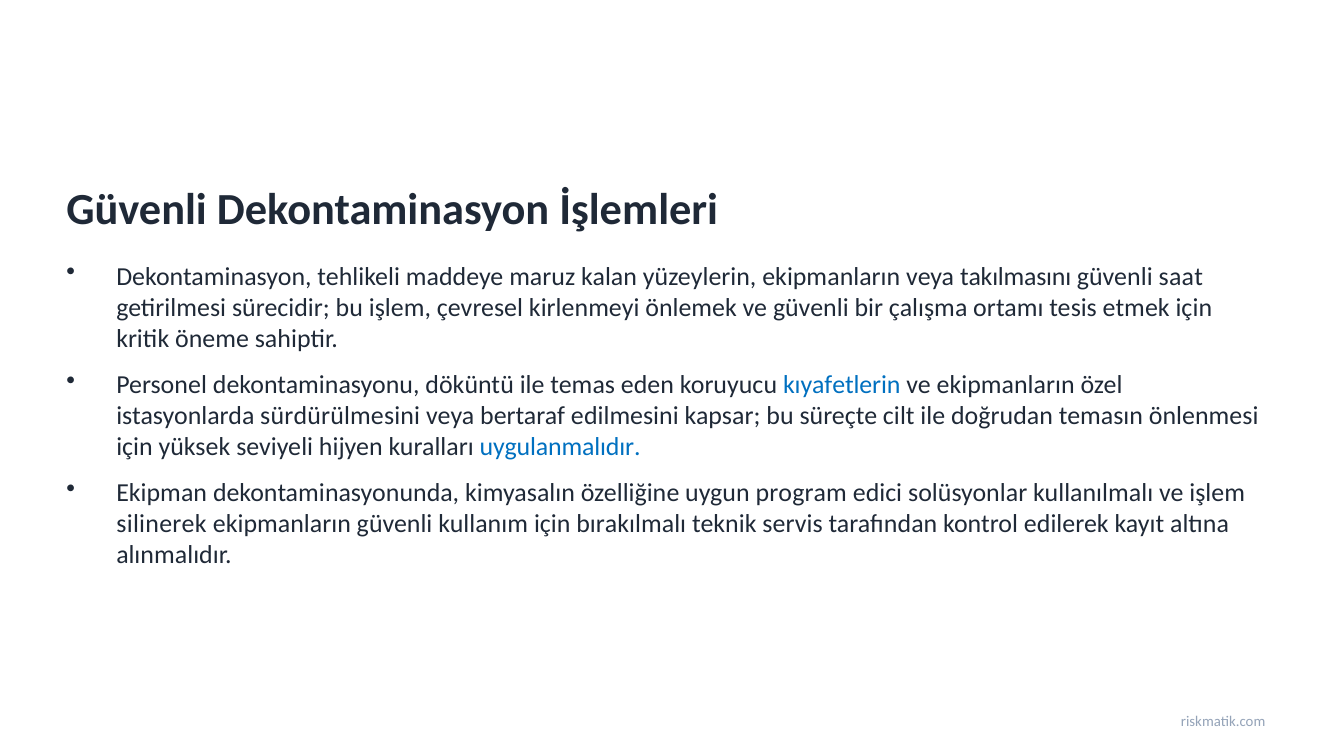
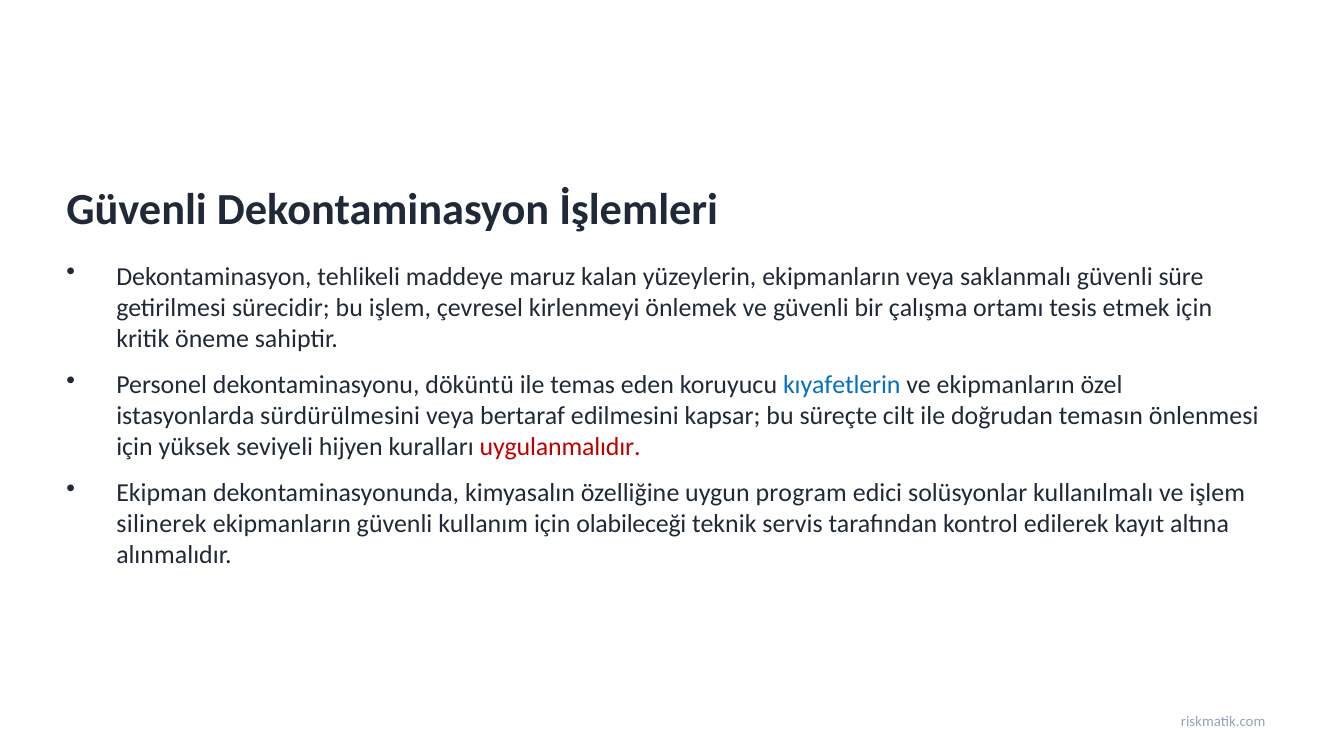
takılmasını: takılmasını -> saklanmalı
saat: saat -> süre
uygulanmalıdır colour: blue -> red
bırakılmalı: bırakılmalı -> olabileceği
